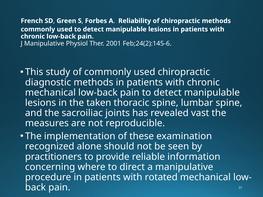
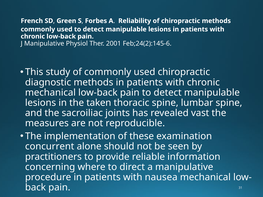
recognized: recognized -> concurrent
rotated: rotated -> nausea
